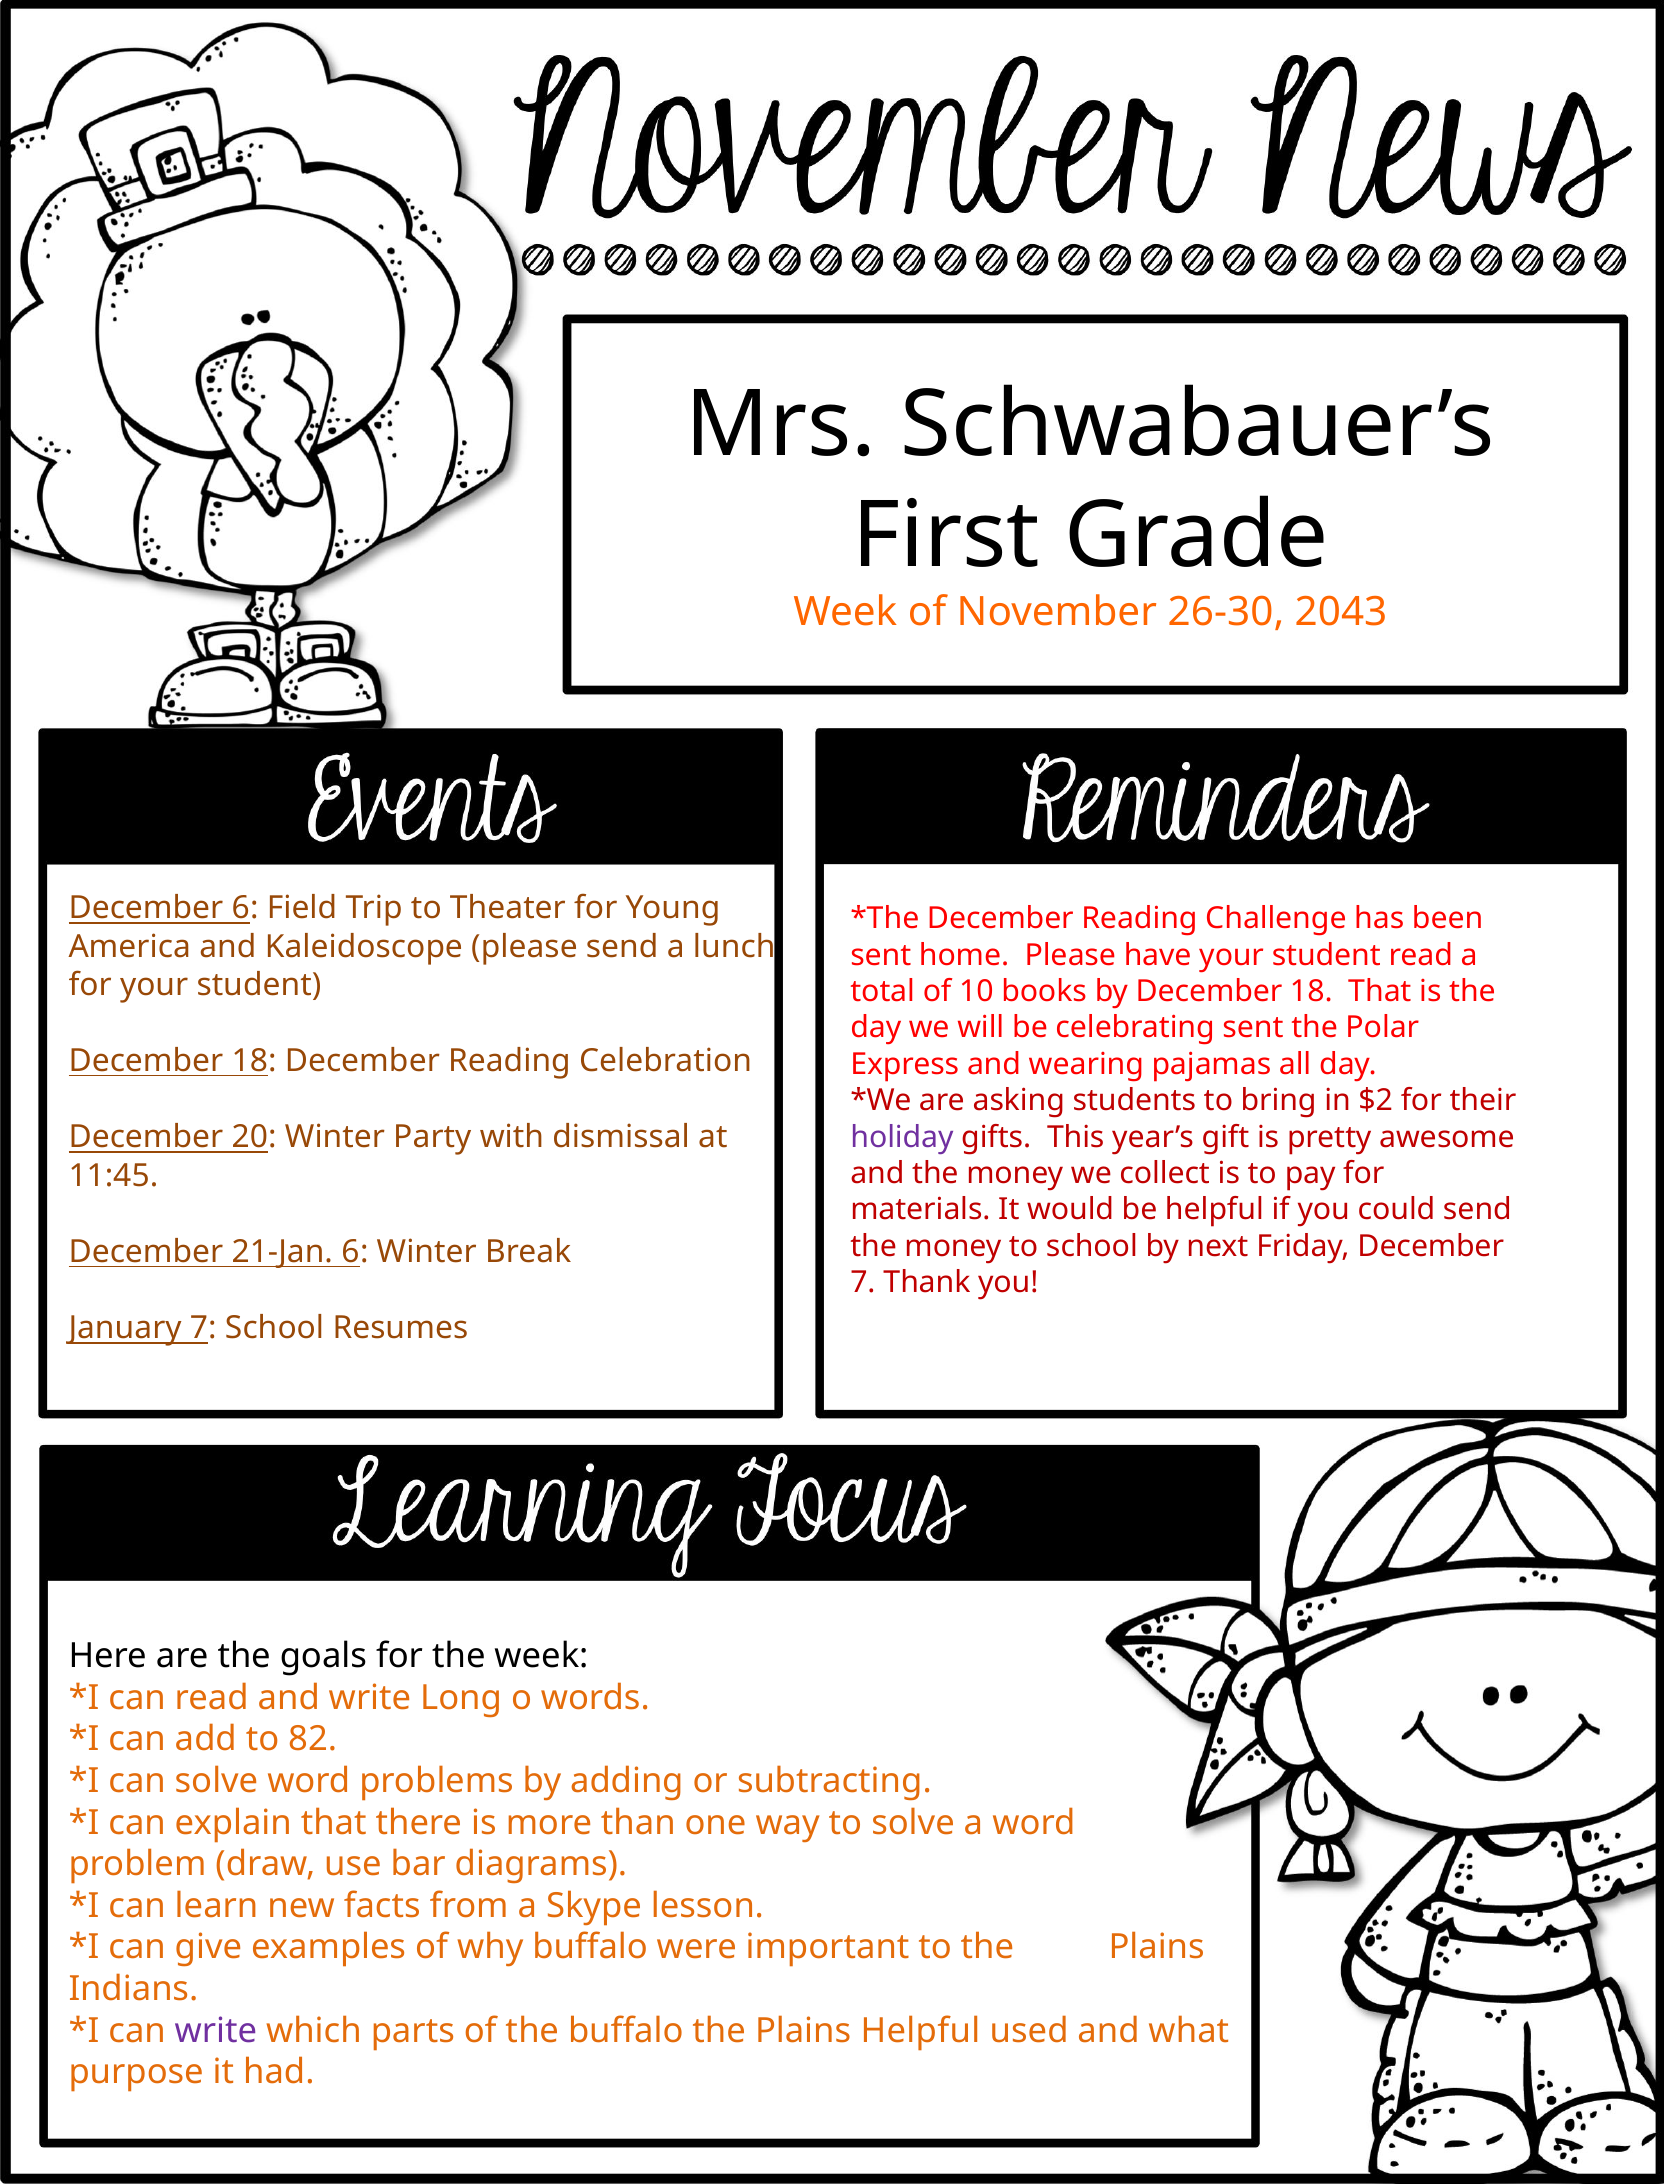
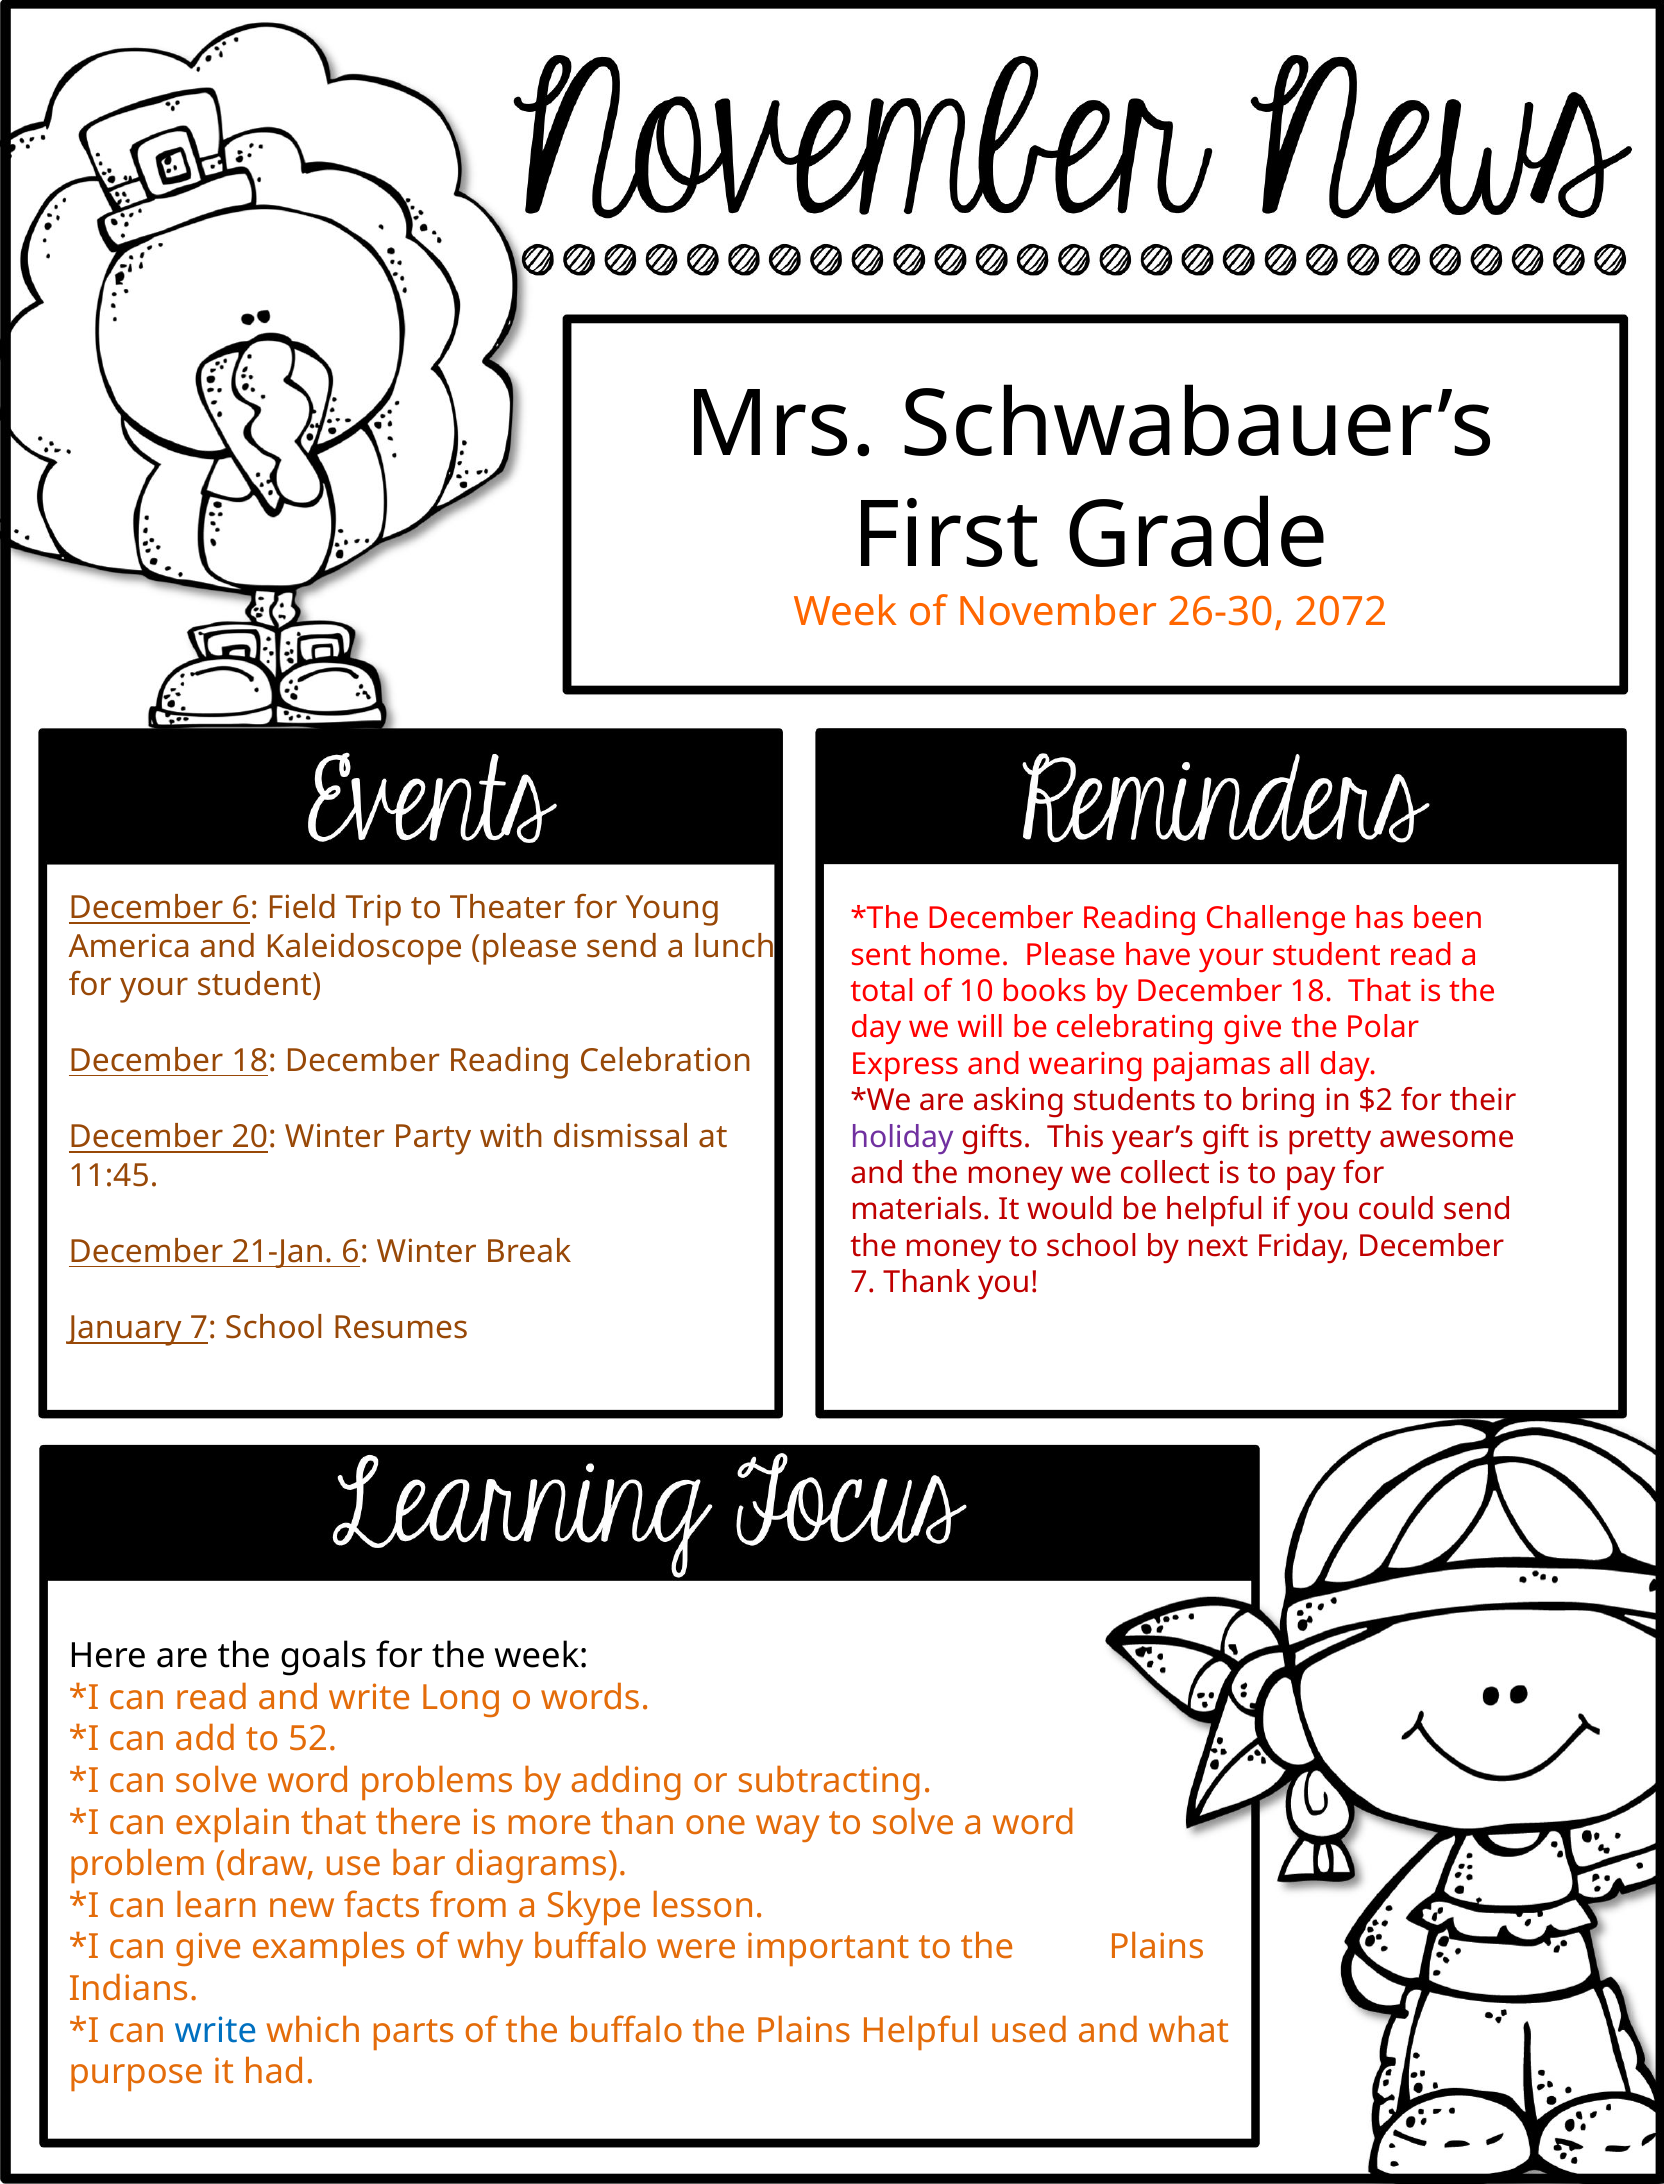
2043: 2043 -> 2072
celebrating sent: sent -> give
82: 82 -> 52
write at (216, 2031) colour: purple -> blue
